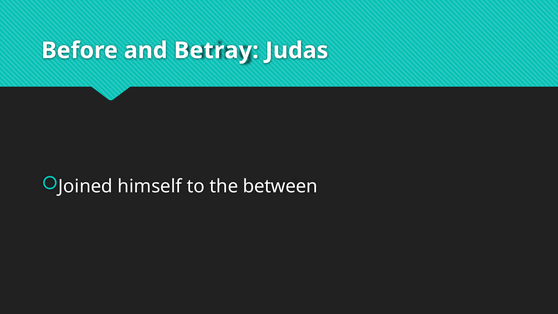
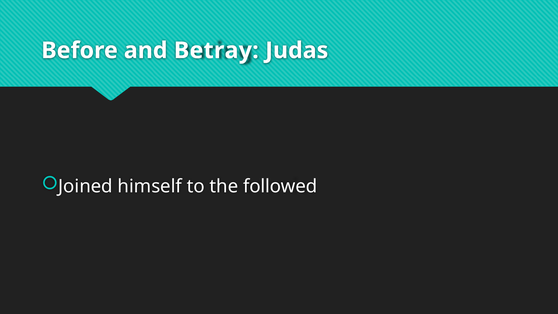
between: between -> followed
